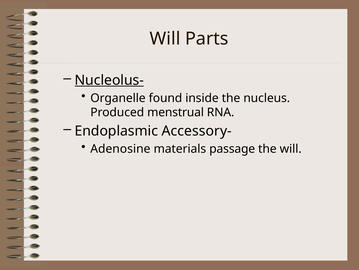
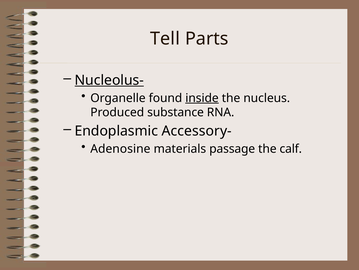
Will at (165, 39): Will -> Tell
inside underline: none -> present
menstrual: menstrual -> substance
the will: will -> calf
